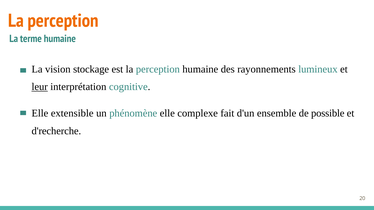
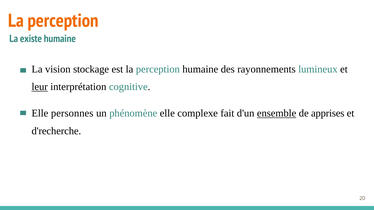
terme: terme -> existe
extensible: extensible -> personnes
ensemble underline: none -> present
possible: possible -> apprises
